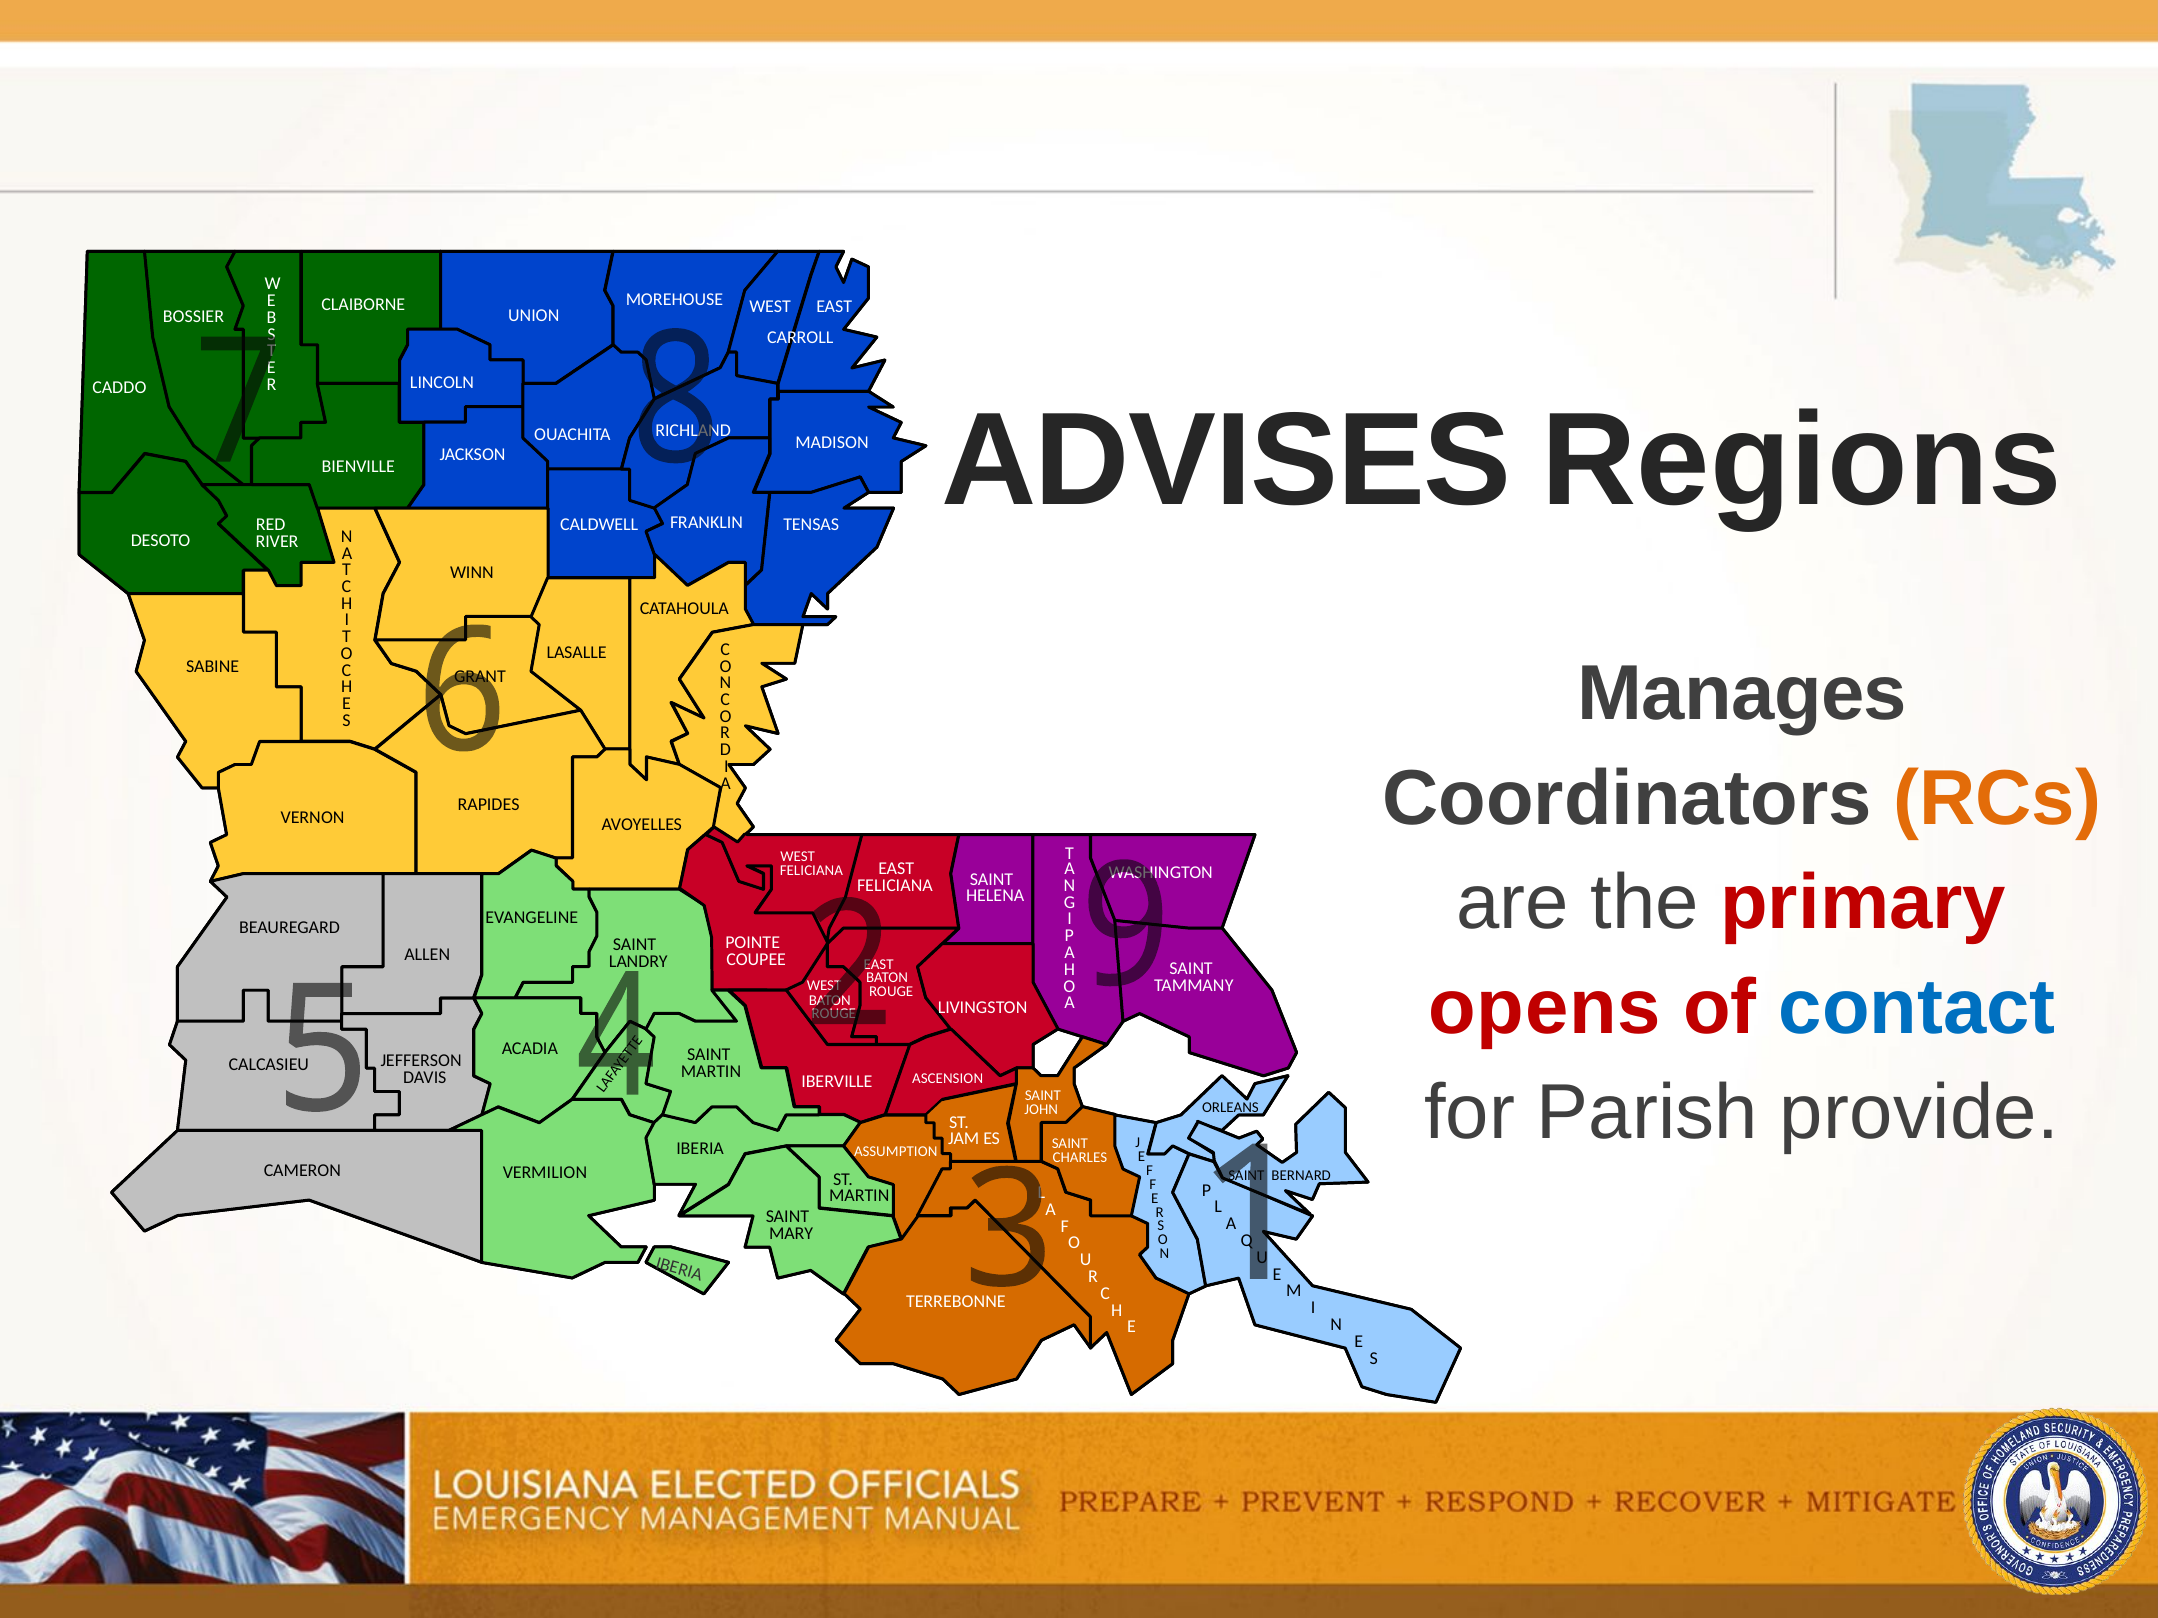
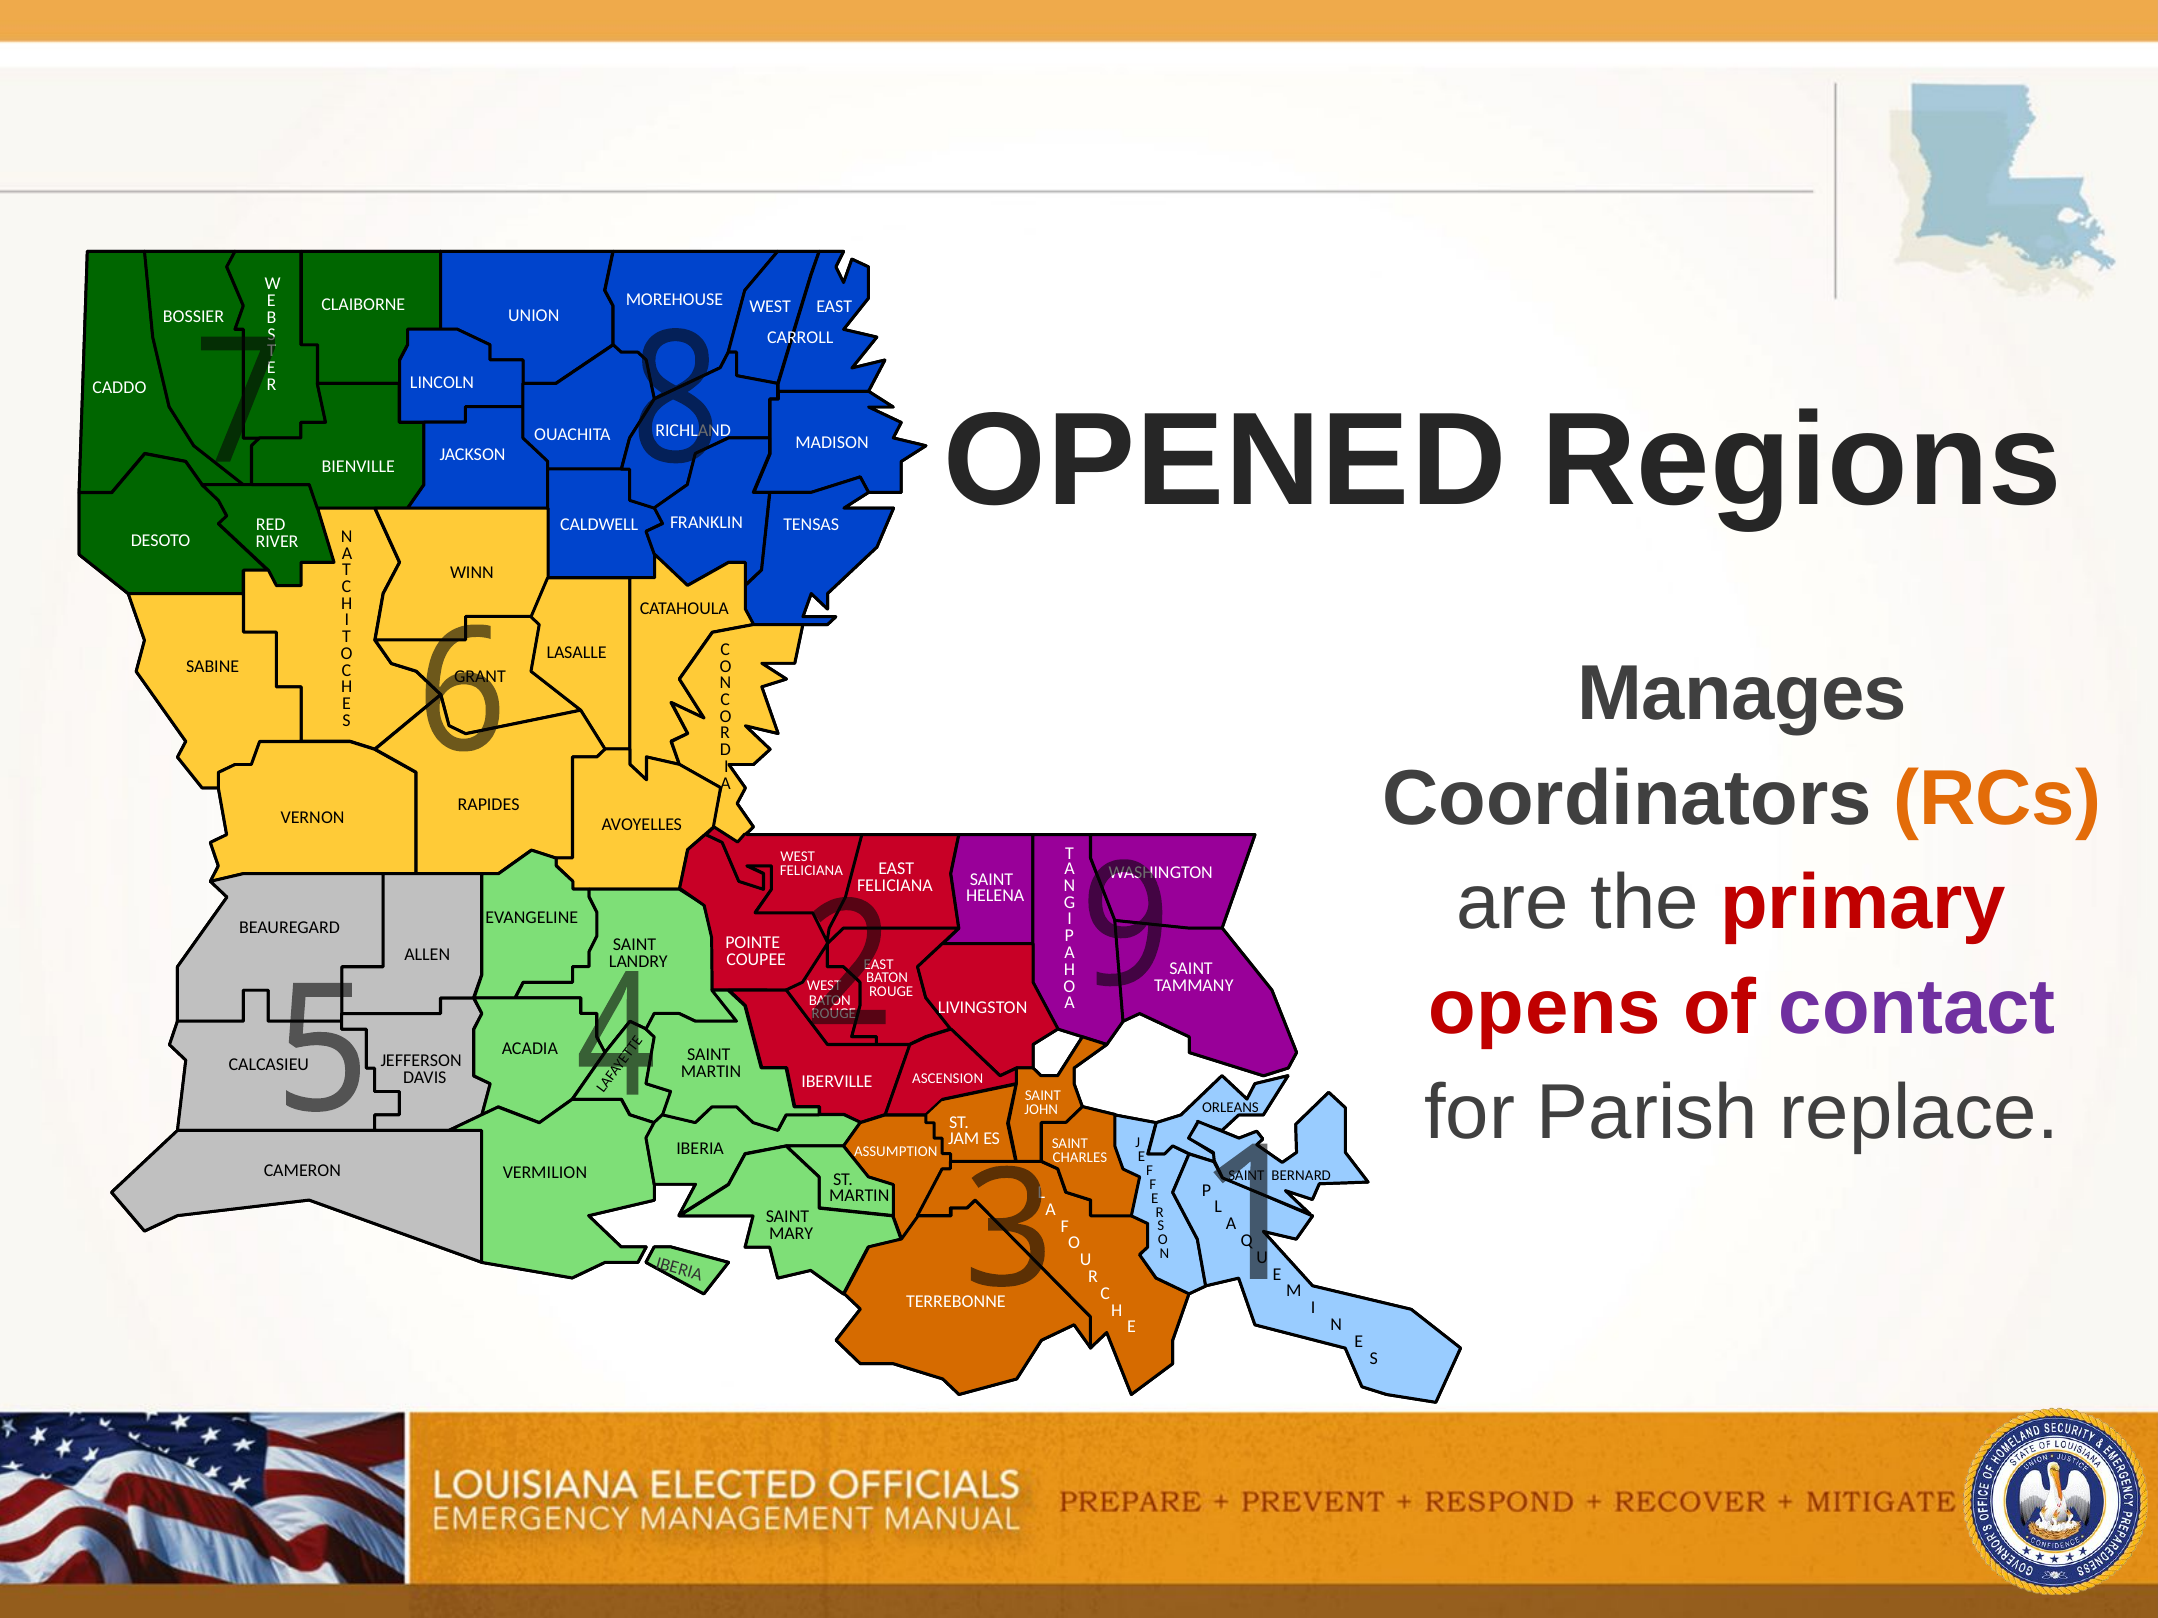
ADVISES: ADVISES -> OPENED
contact colour: blue -> purple
provide: provide -> replace
